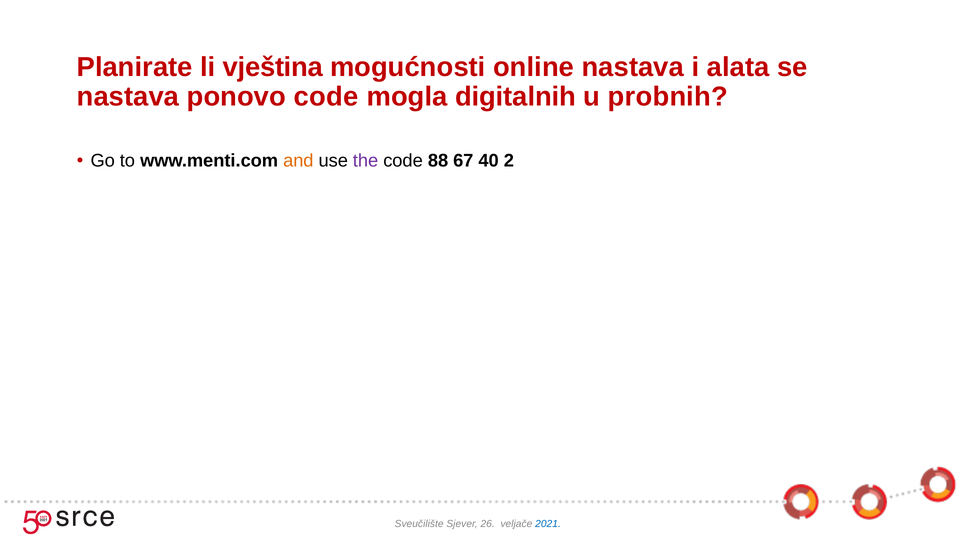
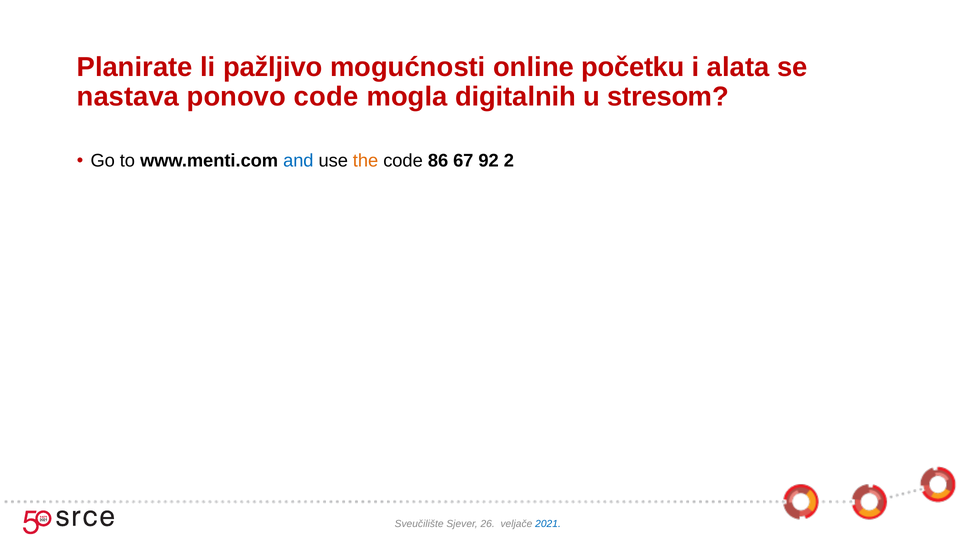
vještina: vještina -> pažljivo
online nastava: nastava -> početku
probnih: probnih -> stresom
and colour: orange -> blue
the colour: purple -> orange
88: 88 -> 86
40: 40 -> 92
